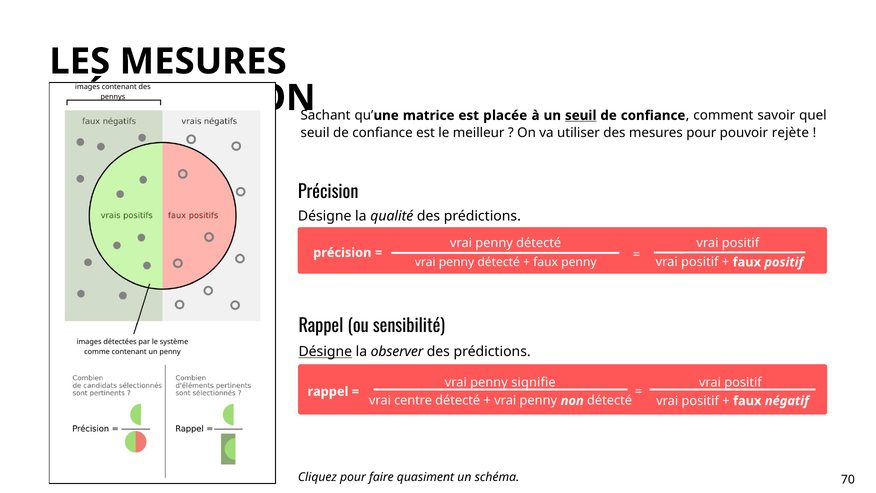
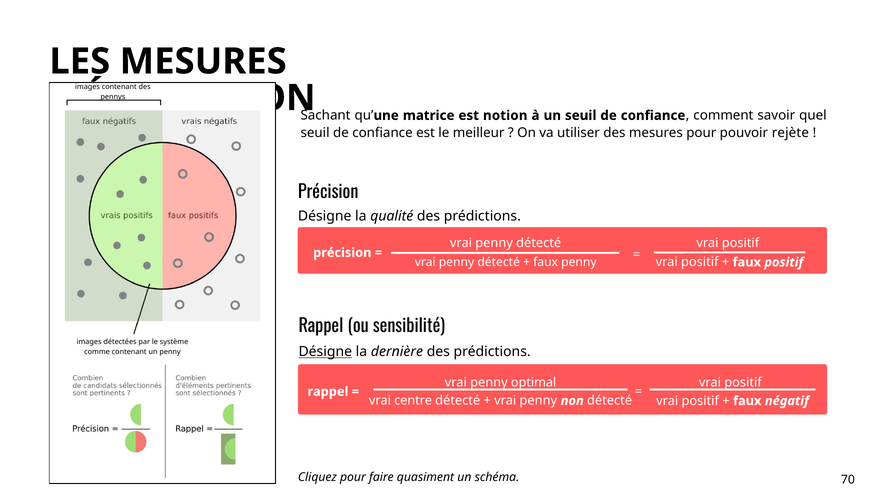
placée: placée -> notion
seuil at (581, 115) underline: present -> none
observer: observer -> dernière
signifie: signifie -> optimal
